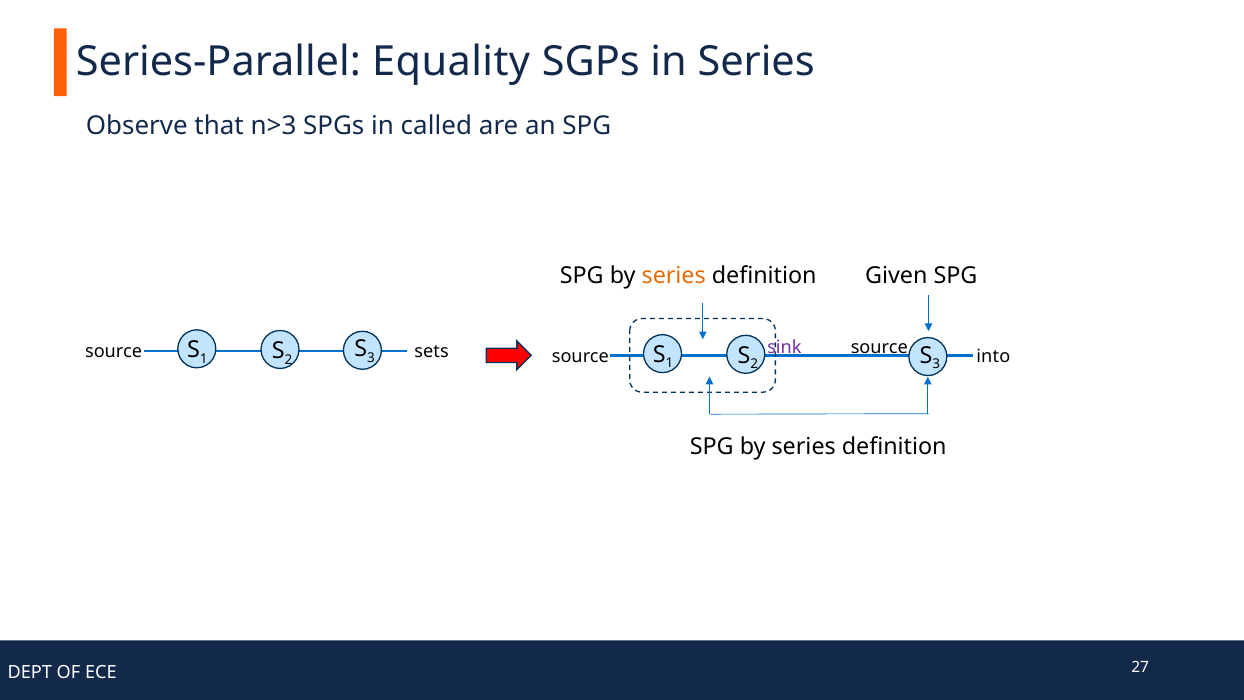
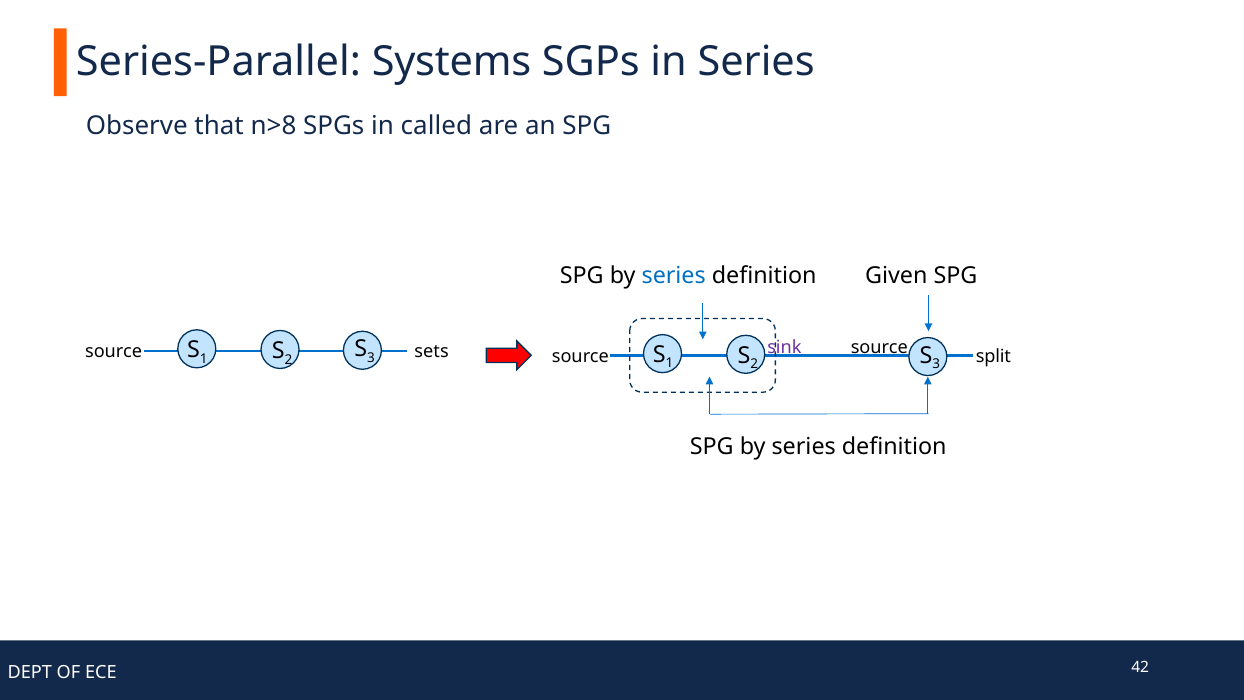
Equality: Equality -> Systems
n>3: n>3 -> n>8
series at (674, 275) colour: orange -> blue
into: into -> split
27: 27 -> 42
